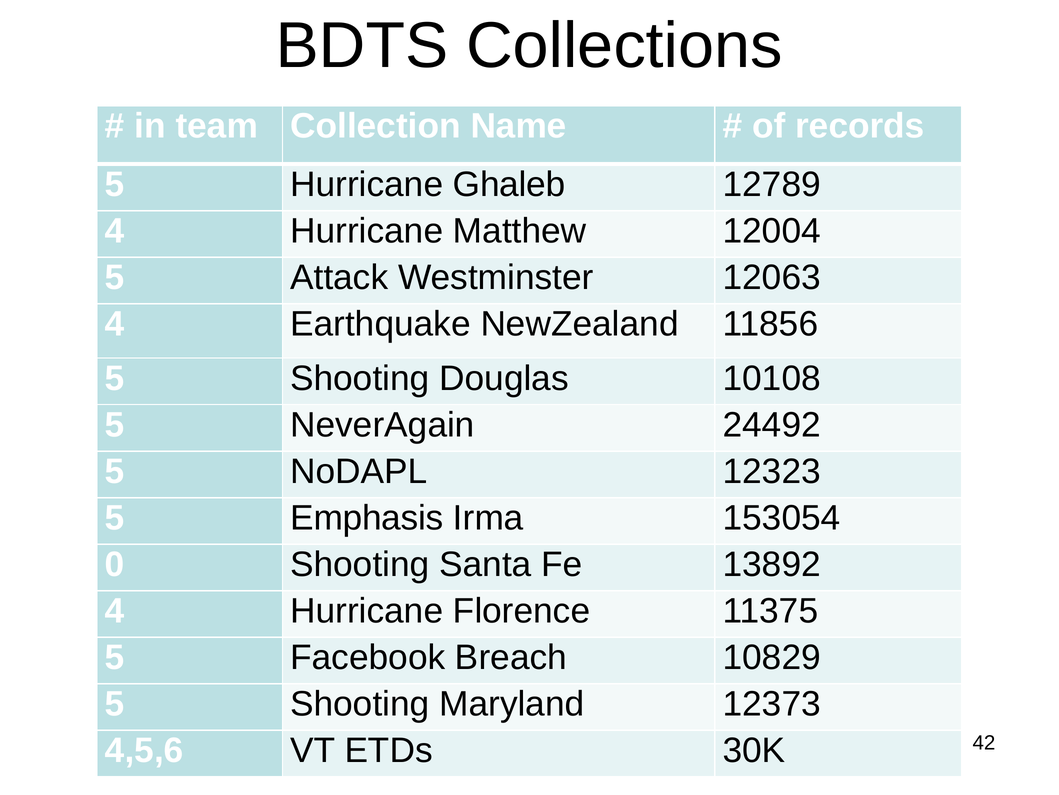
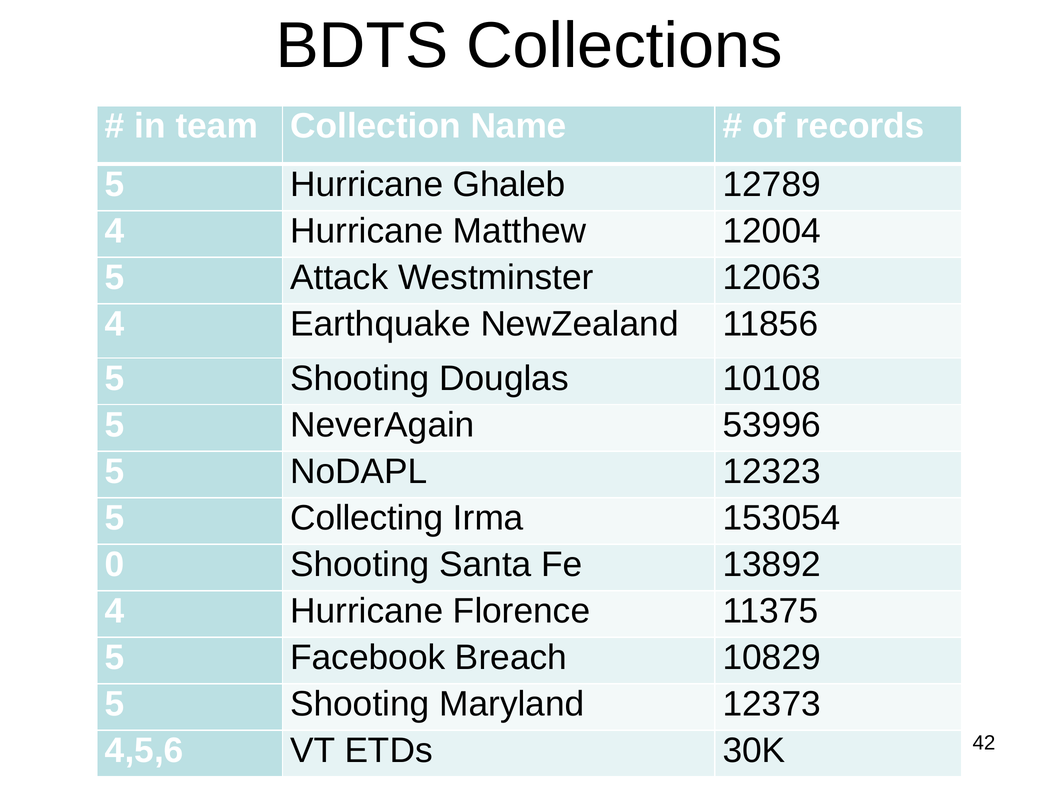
24492: 24492 -> 53996
Emphasis: Emphasis -> Collecting
